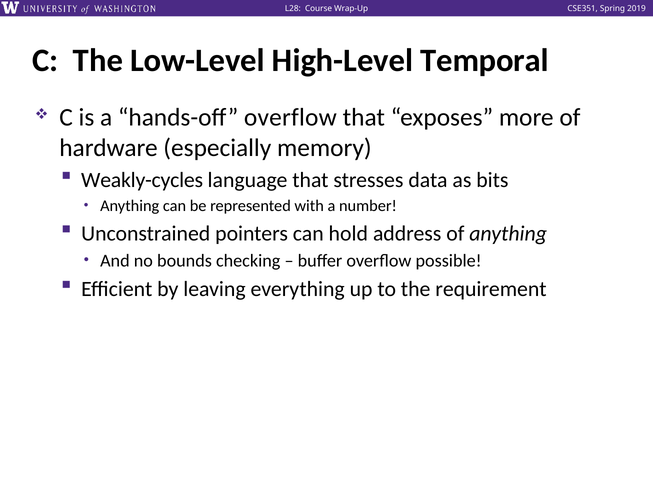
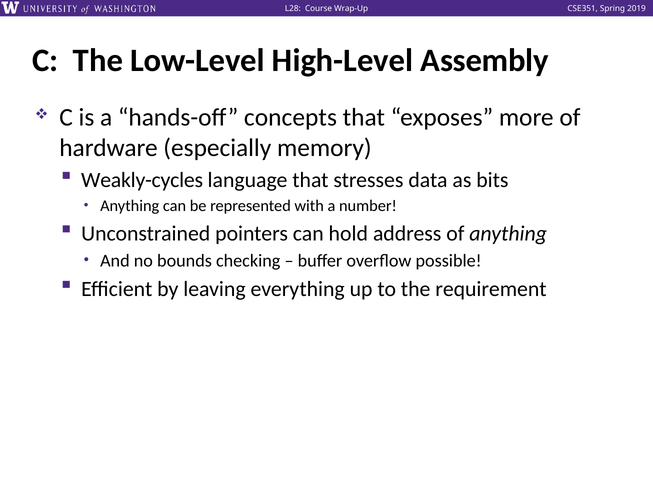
Temporal: Temporal -> Assembly
hands-off overflow: overflow -> concepts
